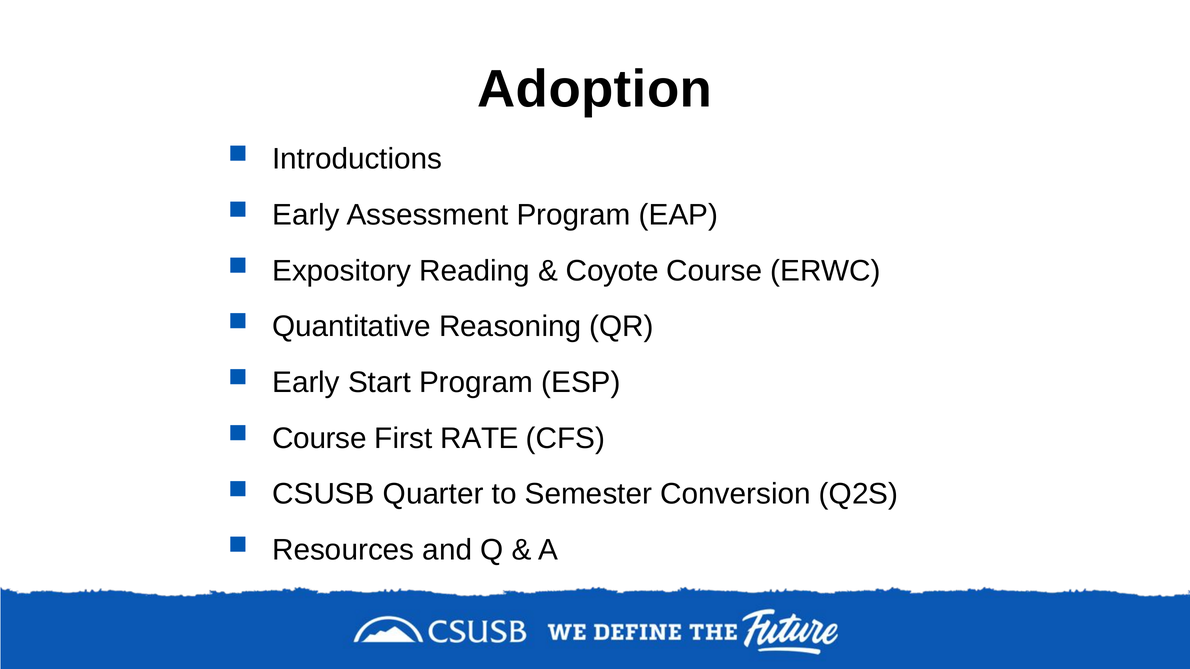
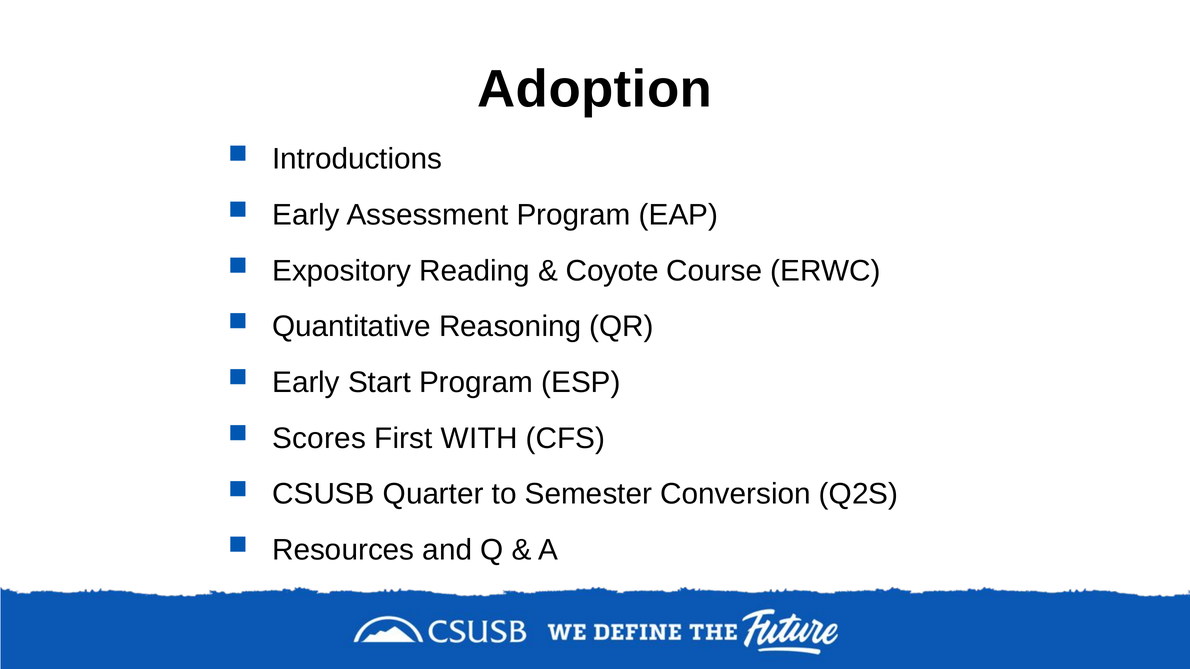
Course at (319, 439): Course -> Scores
RATE: RATE -> WITH
